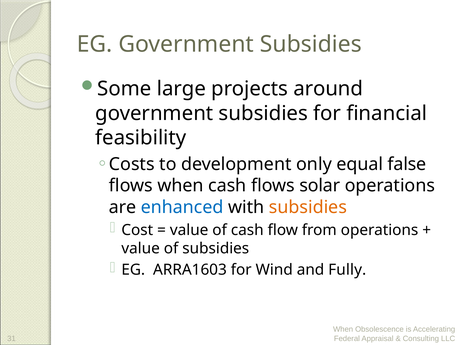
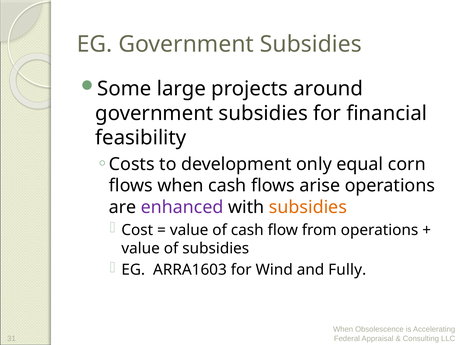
false: false -> corn
solar: solar -> arise
enhanced colour: blue -> purple
